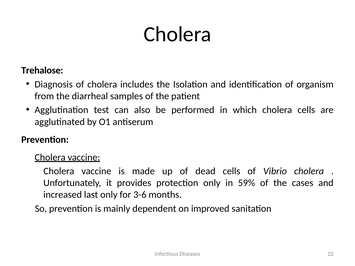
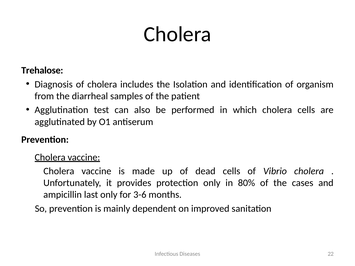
59%: 59% -> 80%
increased: increased -> ampicillin
